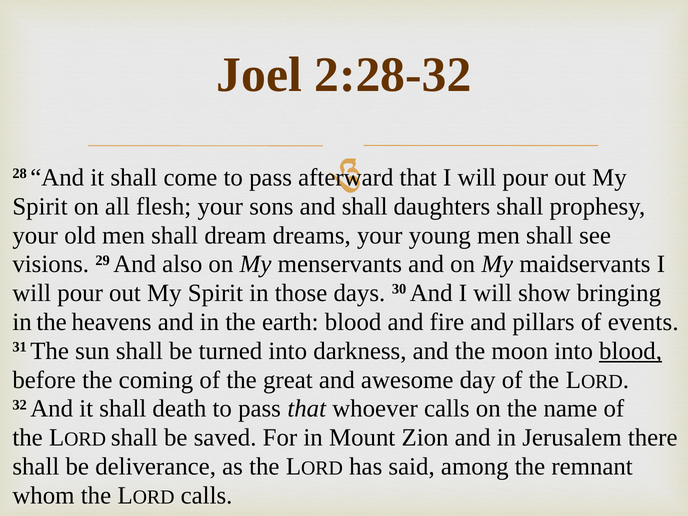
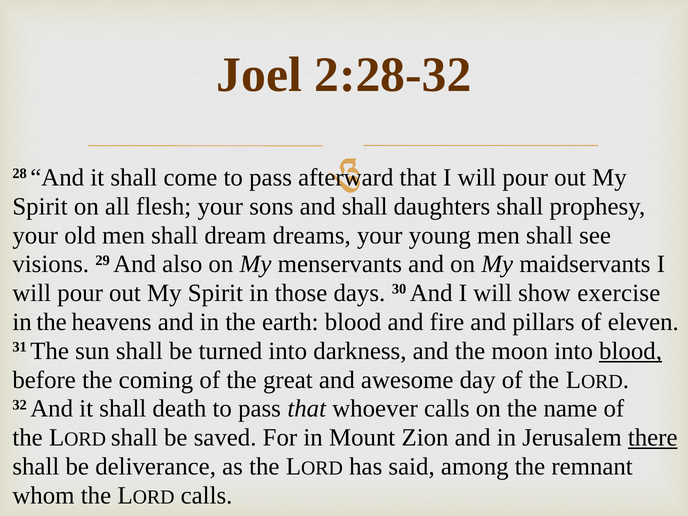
bringing: bringing -> exercise
events: events -> eleven
there underline: none -> present
